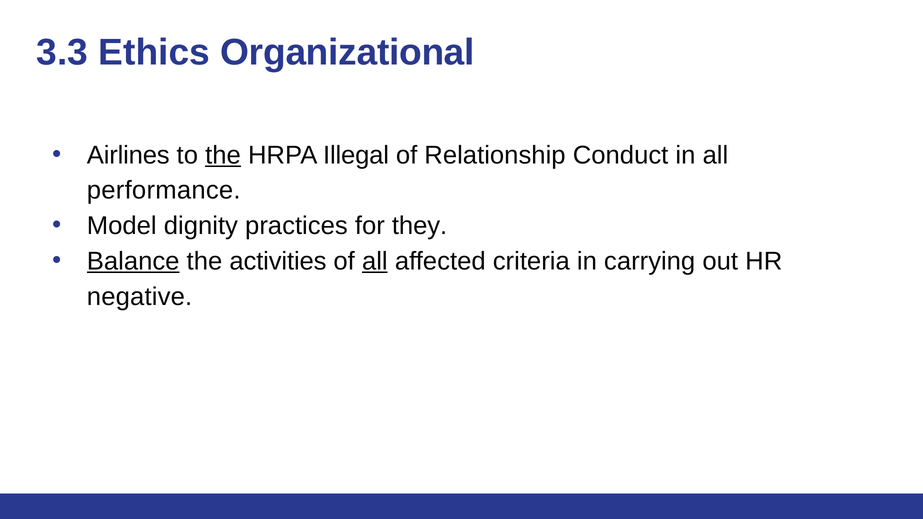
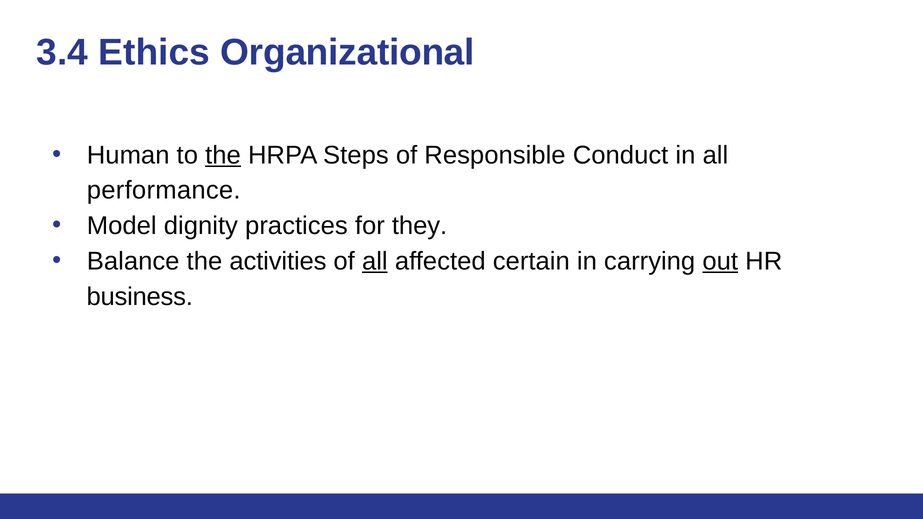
3.3: 3.3 -> 3.4
Airlines: Airlines -> Human
Illegal: Illegal -> Steps
Relationship: Relationship -> Responsible
Balance underline: present -> none
criteria: criteria -> certain
out underline: none -> present
negative: negative -> business
